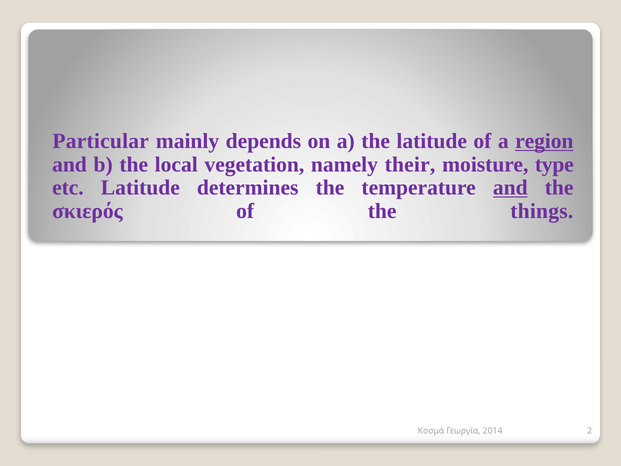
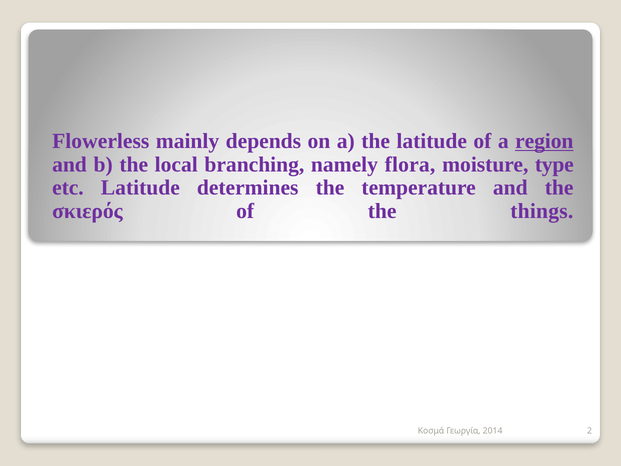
Particular: Particular -> Flowerless
vegetation: vegetation -> branching
their: their -> flora
and at (510, 188) underline: present -> none
